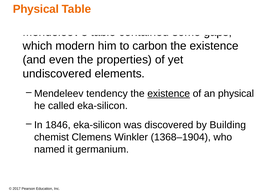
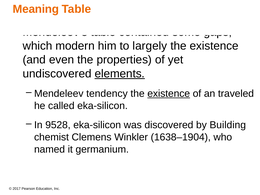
Physical at (36, 9): Physical -> Meaning
carbon: carbon -> largely
elements underline: none -> present
an physical: physical -> traveled
1846: 1846 -> 9528
1368–1904: 1368–1904 -> 1638–1904
